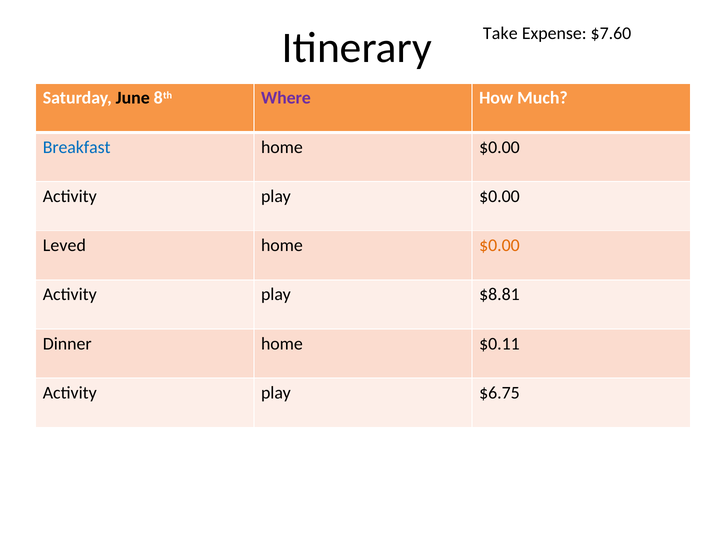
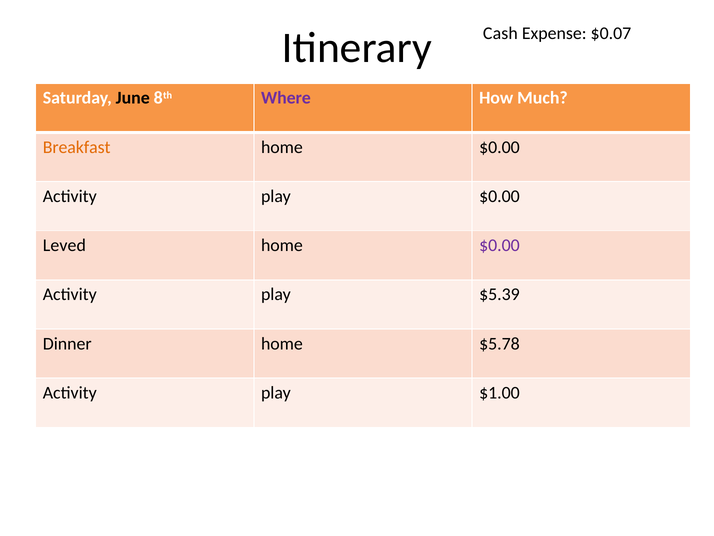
Take: Take -> Cash
$7.60: $7.60 -> $0.07
Breakfast colour: blue -> orange
$0.00 at (499, 245) colour: orange -> purple
$8.81: $8.81 -> $5.39
$0.11: $0.11 -> $5.78
$6.75: $6.75 -> $1.00
